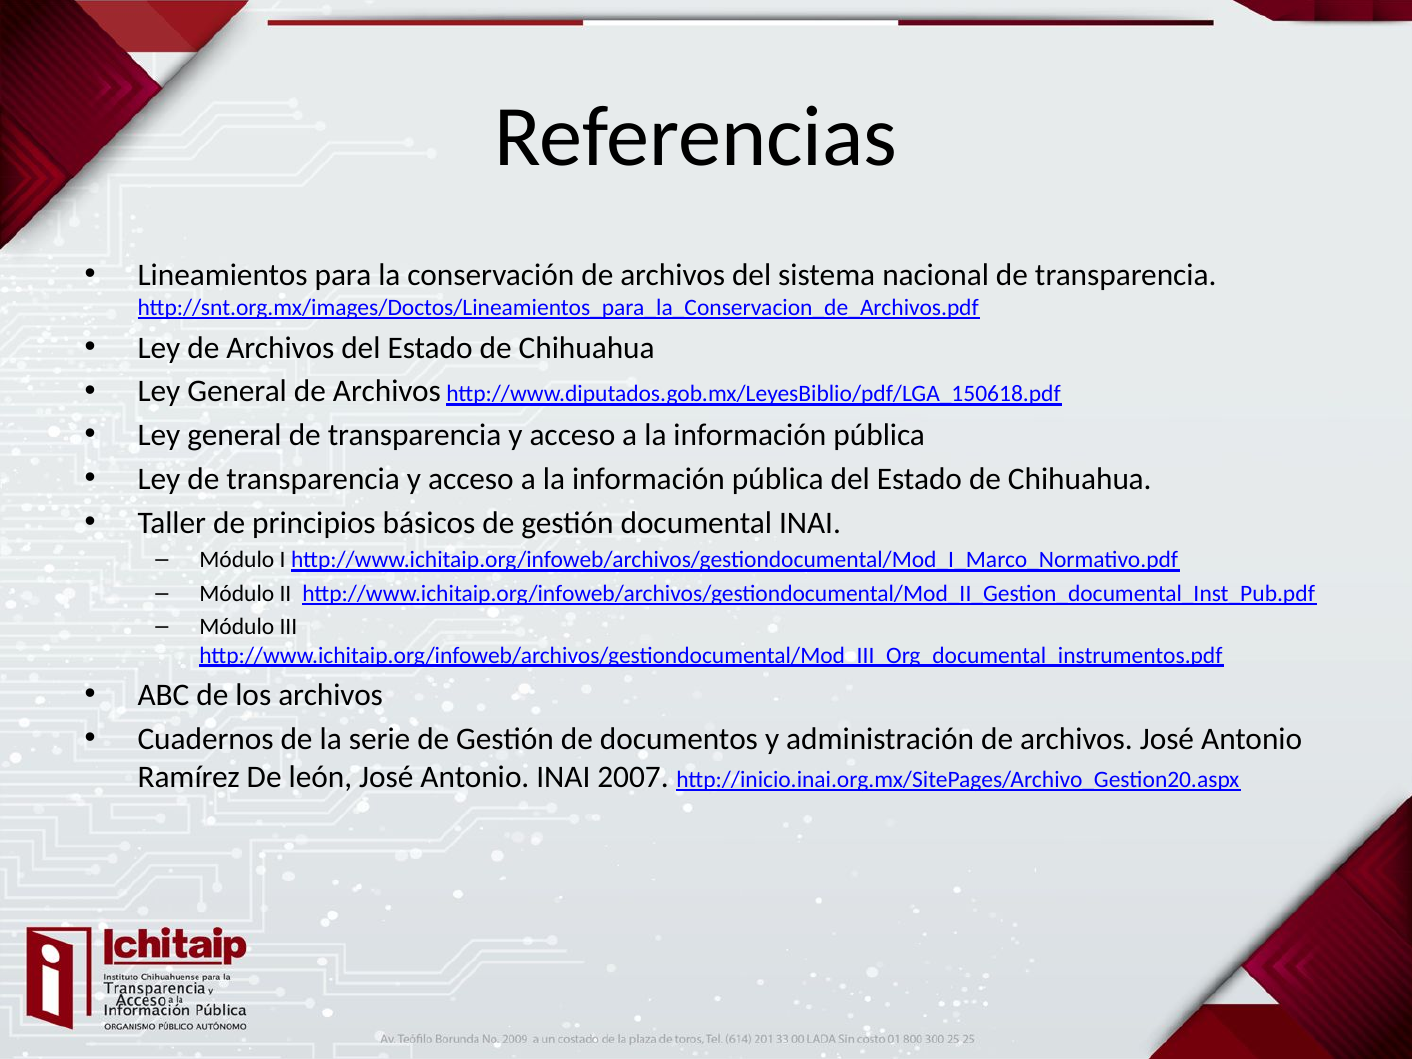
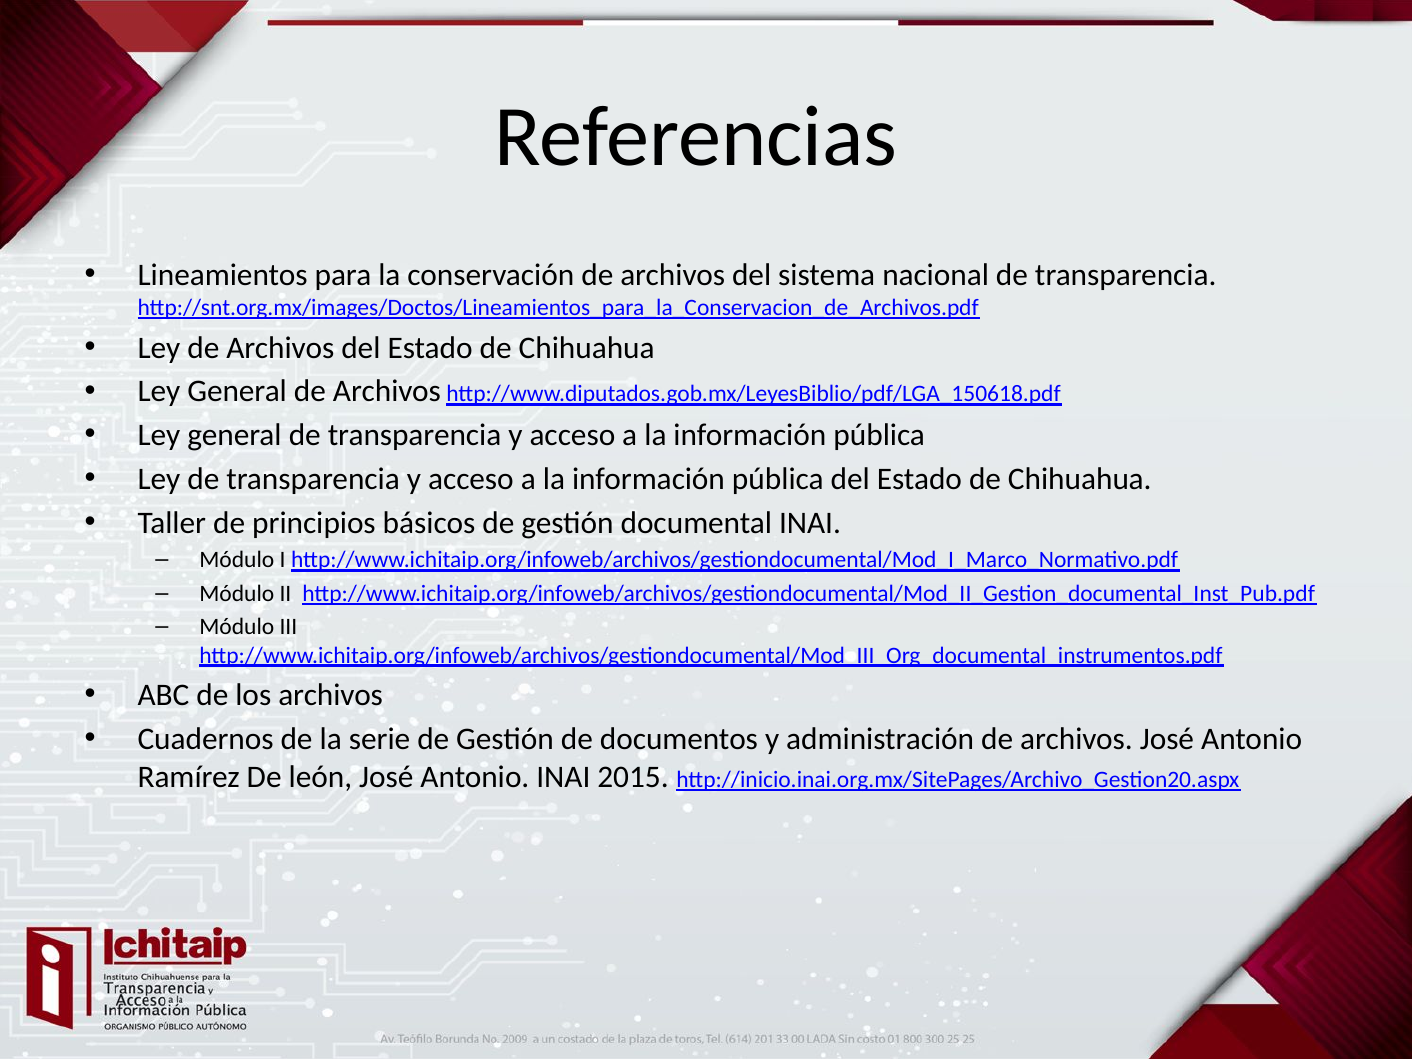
2007: 2007 -> 2015
